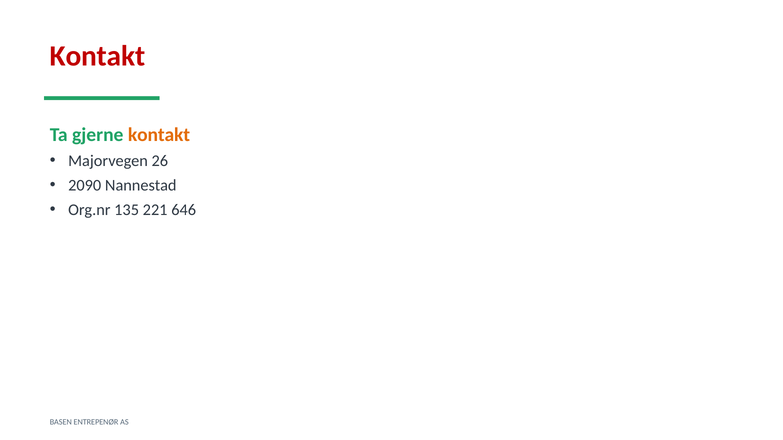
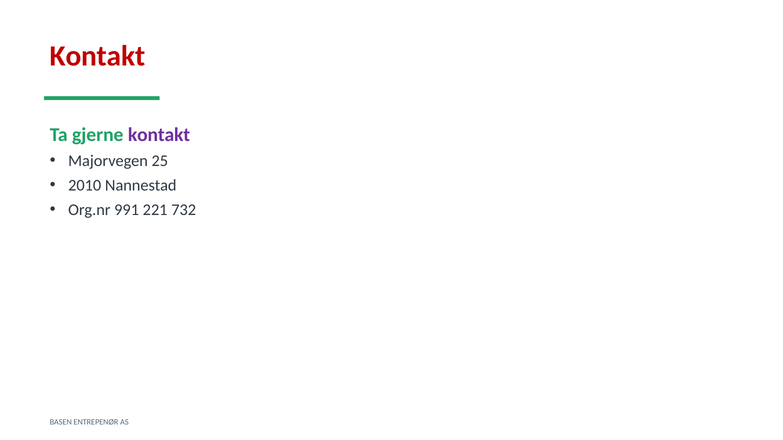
kontakt at (159, 135) colour: orange -> purple
26: 26 -> 25
2090: 2090 -> 2010
135: 135 -> 991
646: 646 -> 732
